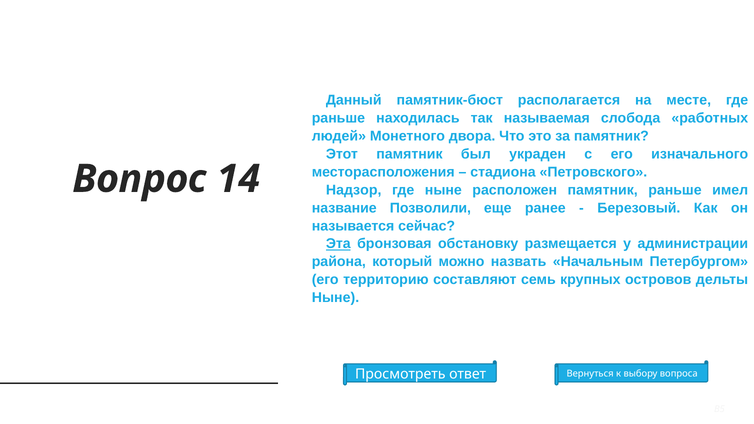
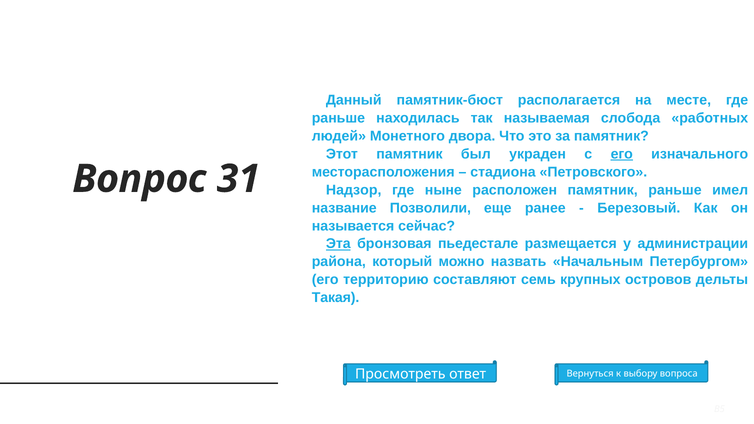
его at (622, 154) underline: none -> present
14: 14 -> 31
обстановку: обстановку -> пьедестале
Ныне at (335, 298): Ныне -> Такая
